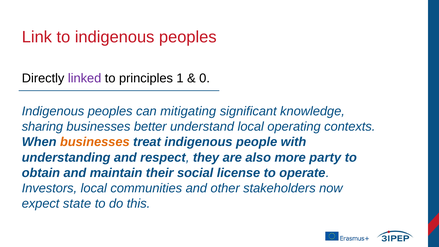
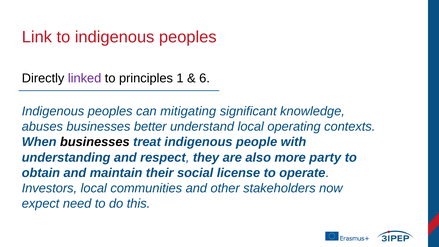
0: 0 -> 6
sharing: sharing -> abuses
businesses at (95, 142) colour: orange -> black
state: state -> need
